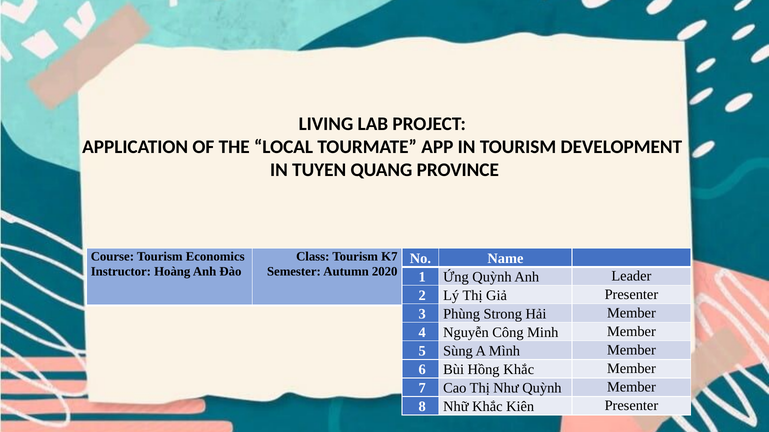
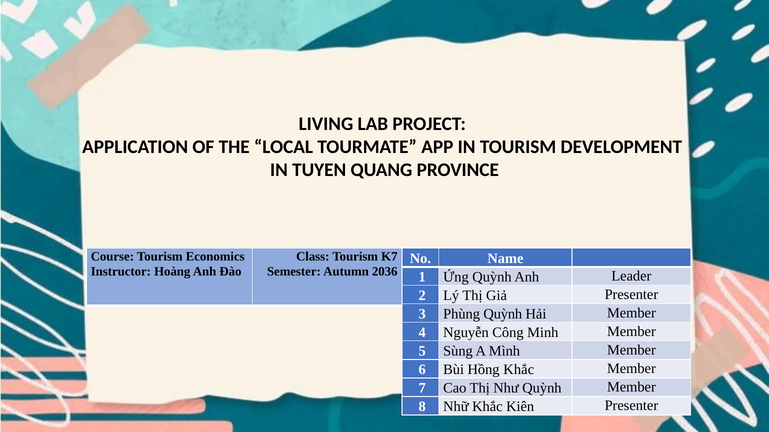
2020: 2020 -> 2036
Phùng Strong: Strong -> Quỳnh
